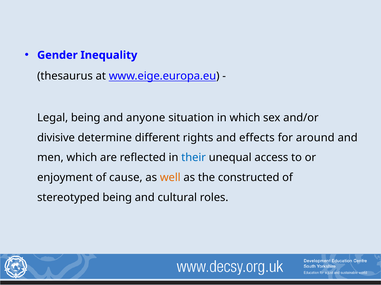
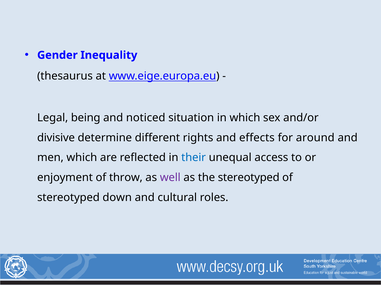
anyone: anyone -> noticed
cause: cause -> throw
well colour: orange -> purple
the constructed: constructed -> stereotyped
stereotyped being: being -> down
